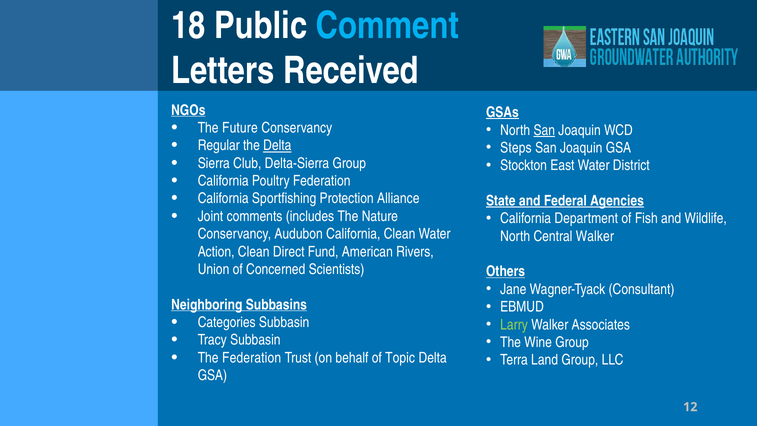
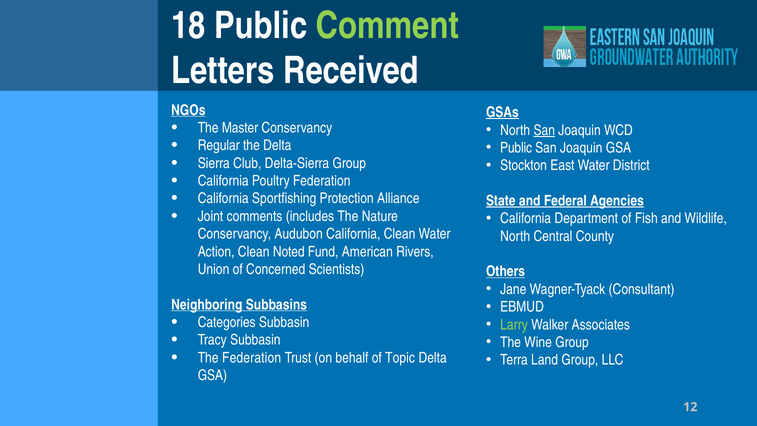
Comment colour: light blue -> light green
Future: Future -> Master
Delta at (277, 145) underline: present -> none
Steps at (516, 148): Steps -> Public
Central Walker: Walker -> County
Direct: Direct -> Noted
